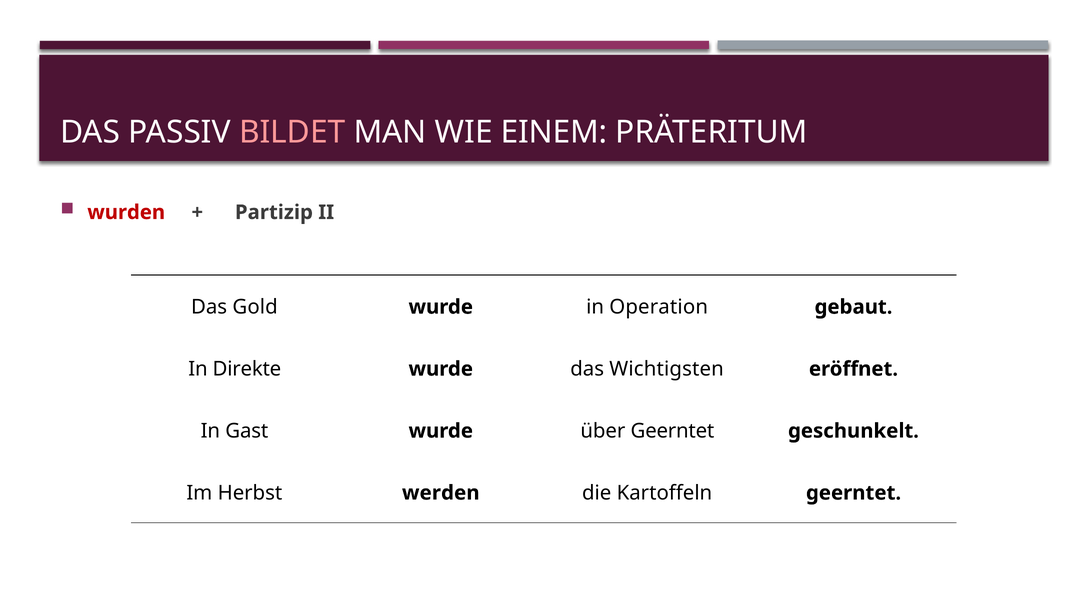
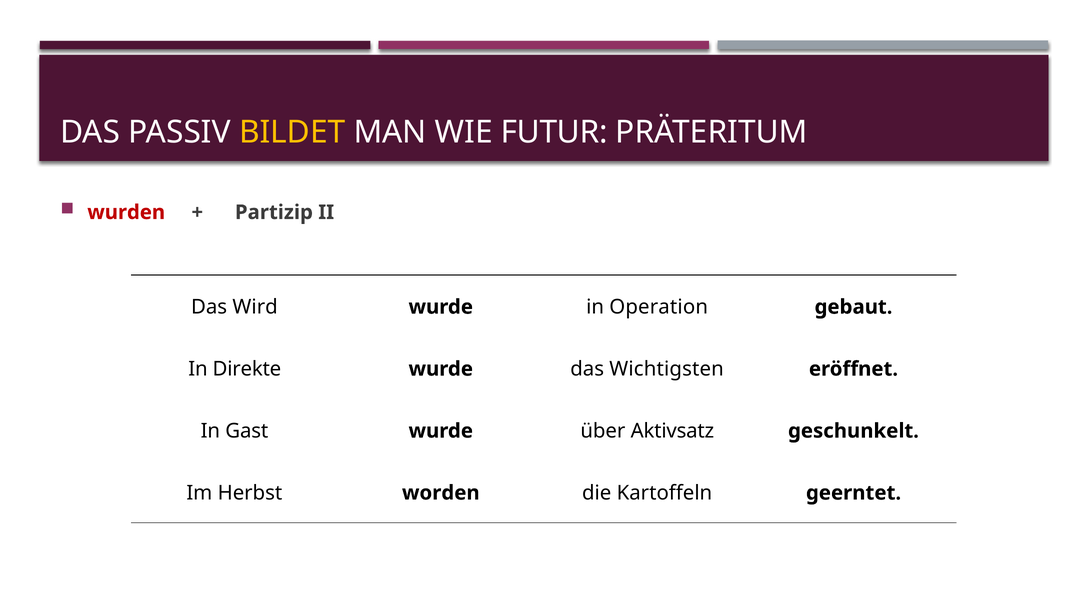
BILDET colour: pink -> yellow
EINEM: EINEM -> FUTUR
Gold: Gold -> Wird
über Geerntet: Geerntet -> Aktivsatz
werden: werden -> worden
